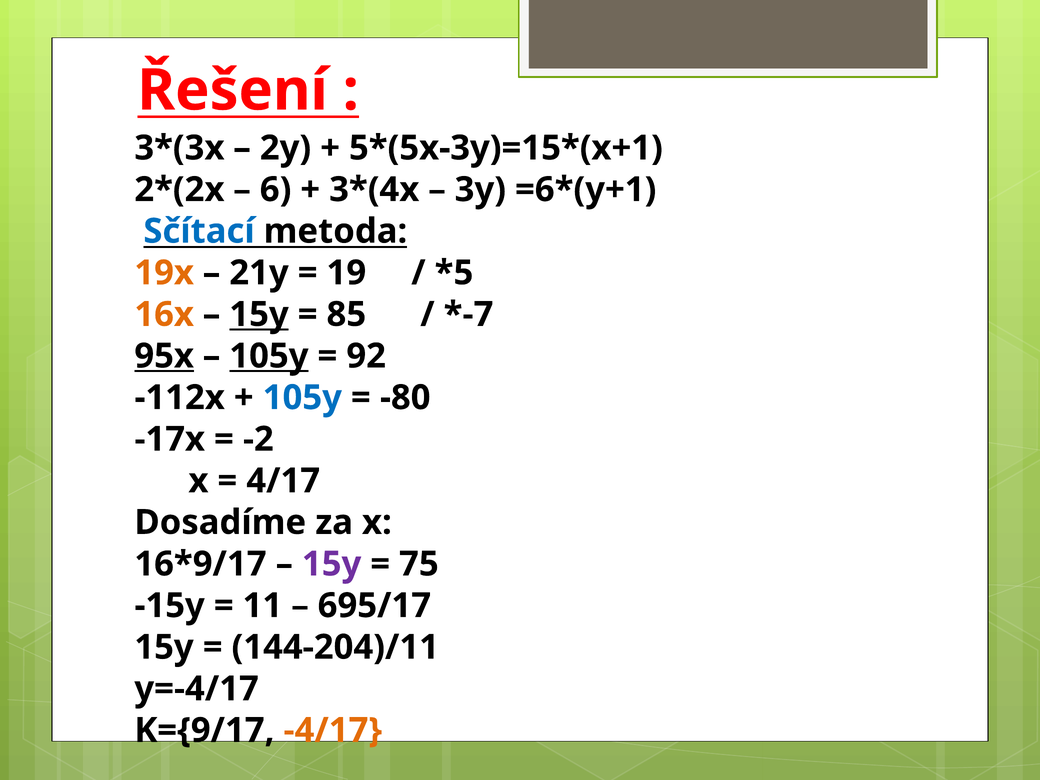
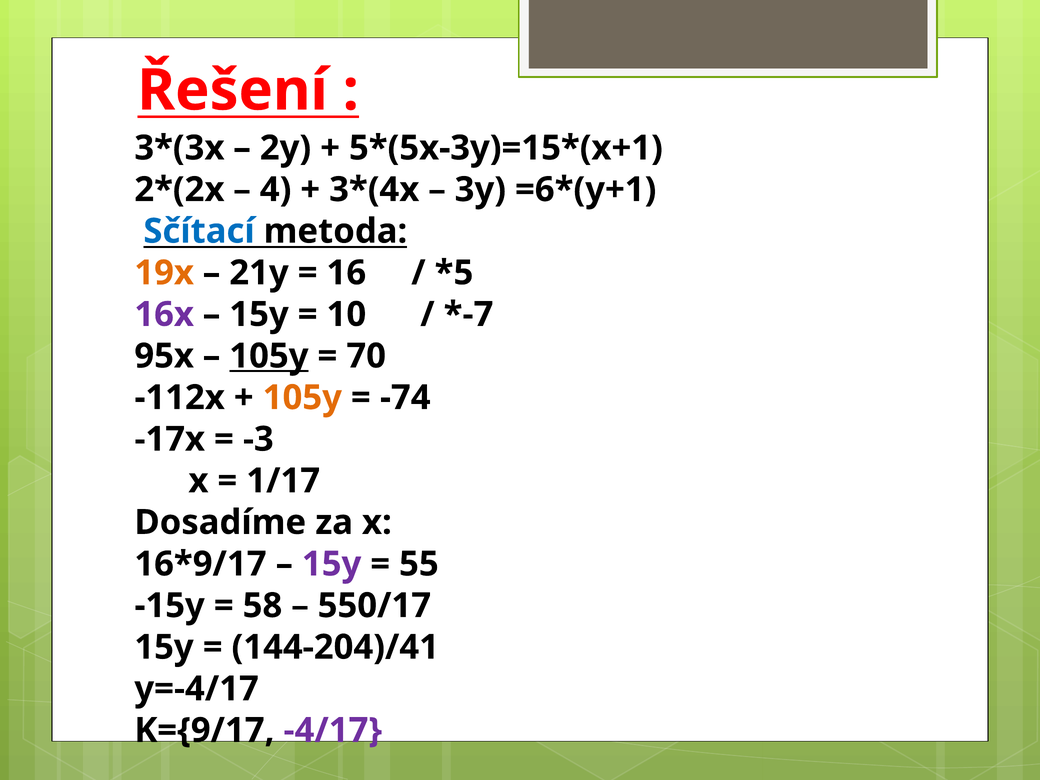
6: 6 -> 4
19: 19 -> 16
16x colour: orange -> purple
15y at (259, 314) underline: present -> none
85: 85 -> 10
95x underline: present -> none
92: 92 -> 70
105y at (302, 398) colour: blue -> orange
-80: -80 -> -74
-2: -2 -> -3
4/17: 4/17 -> 1/17
75: 75 -> 55
11: 11 -> 58
695/17: 695/17 -> 550/17
144-204)/11: 144-204)/11 -> 144-204)/41
-4/17 colour: orange -> purple
